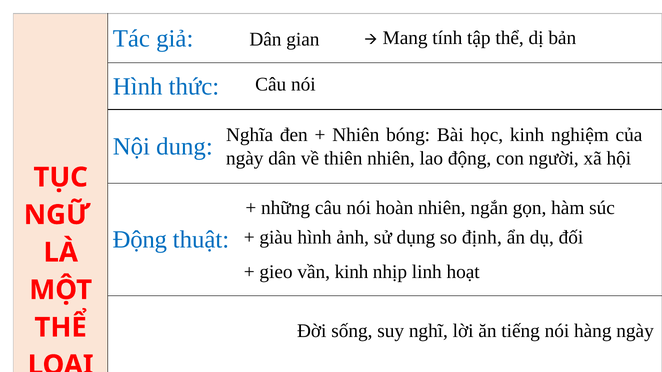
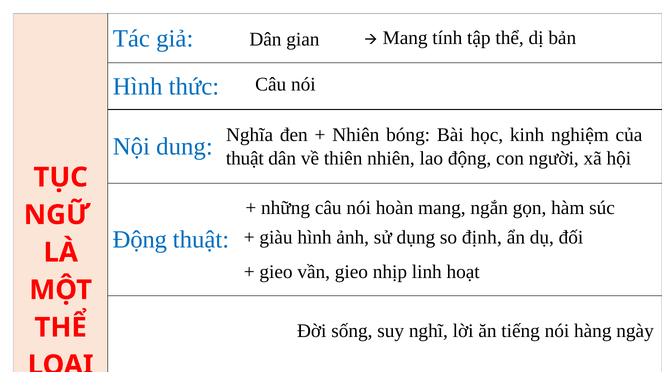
ngày at (245, 158): ngày -> thuật
hoàn nhiên: nhiên -> mang
vần kinh: kinh -> gieo
